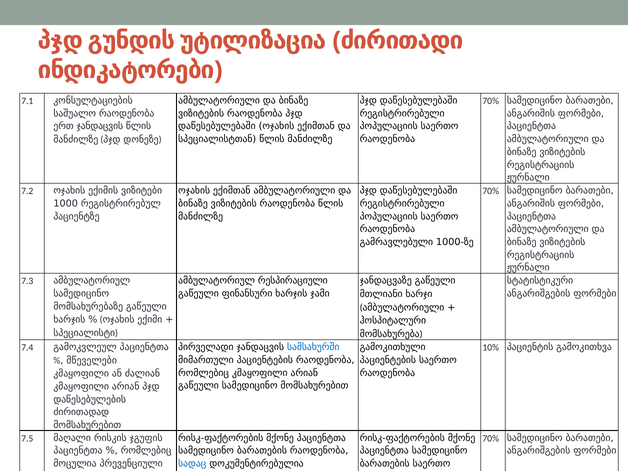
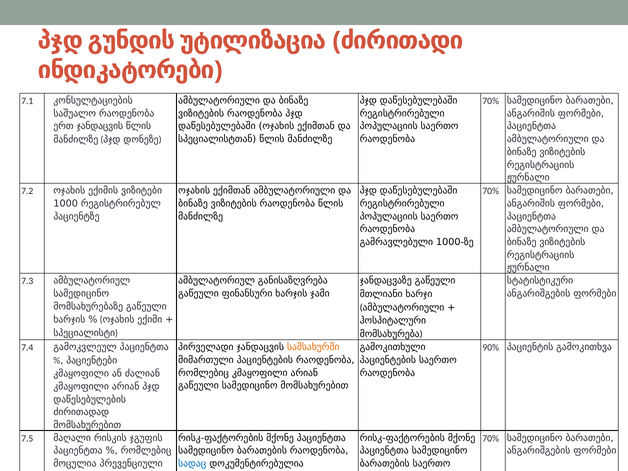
რესპირაციული: რესპირაციული -> განისაზღვრება
სამსახურში colour: blue -> orange
10%: 10% -> 90%
მწეველები: მწეველები -> პაციენტები
